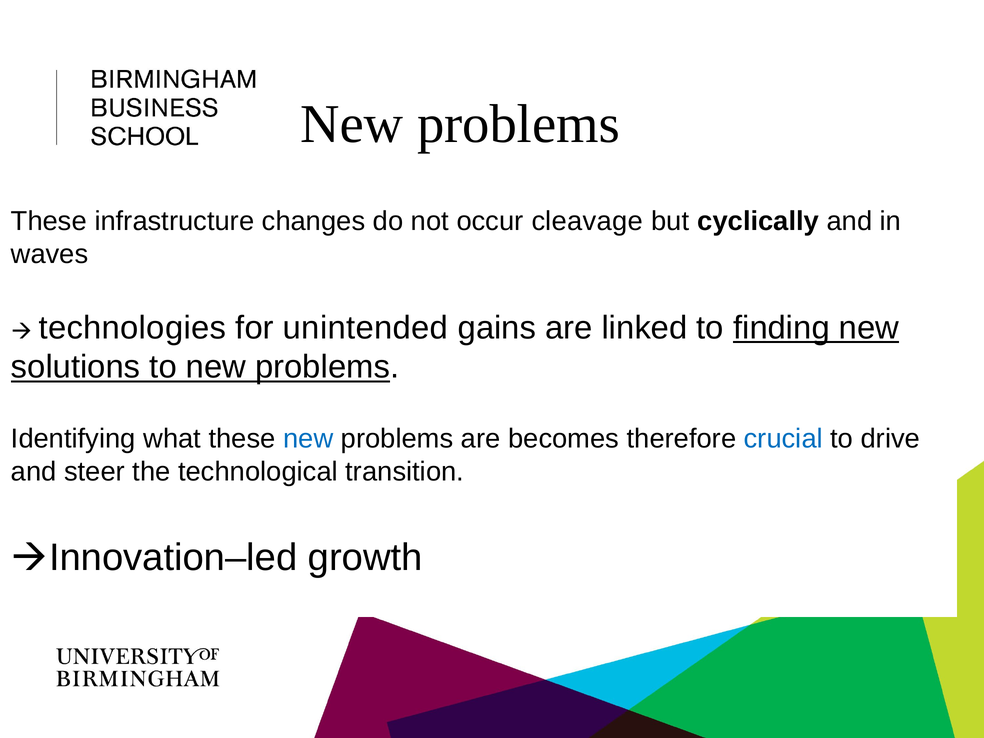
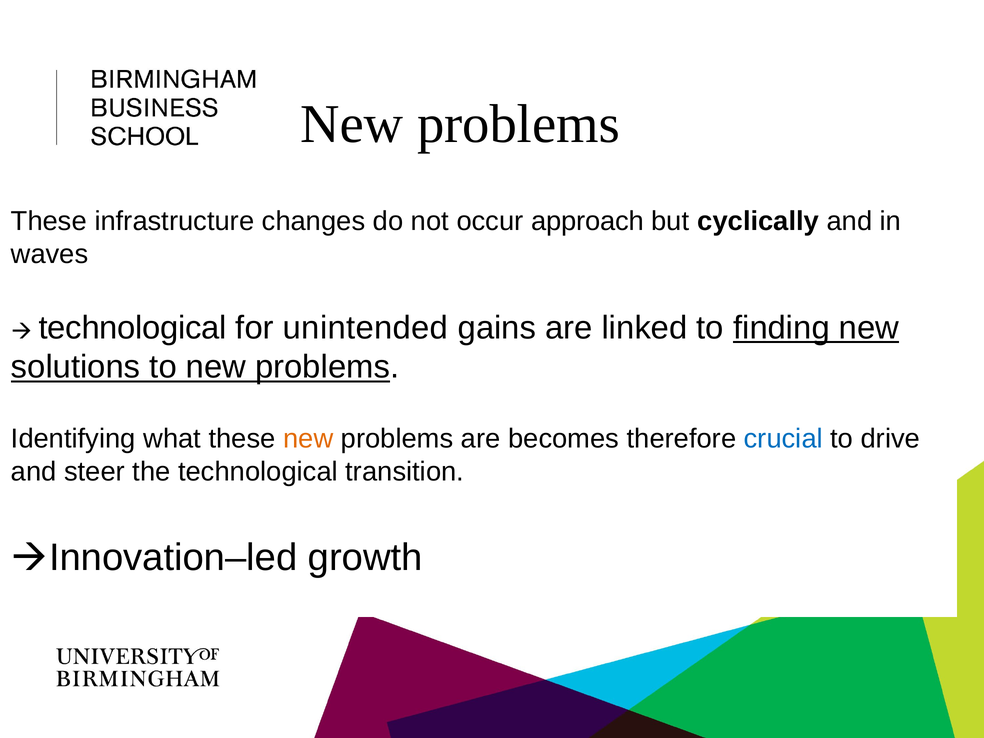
cleavage: cleavage -> approach
technologies at (132, 328): technologies -> technological
new at (308, 439) colour: blue -> orange
